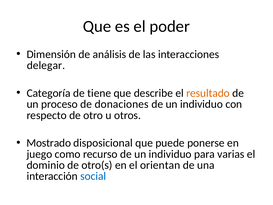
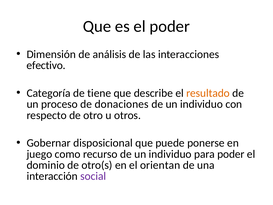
delegar: delegar -> efectivo
Mostrado: Mostrado -> Gobernar
para varias: varias -> poder
social colour: blue -> purple
